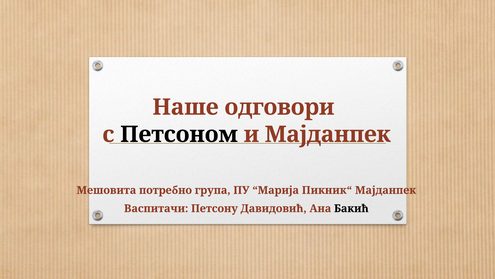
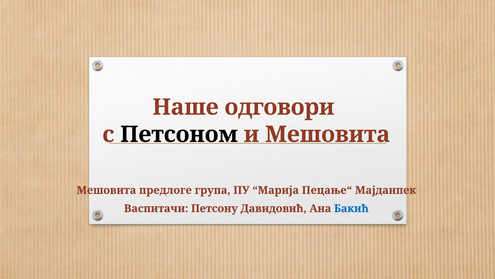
и Мајданпек: Мајданпек -> Мешовита
потребно: потребно -> предлоге
Пикник“: Пикник“ -> Пецање“
Бакић colour: black -> blue
